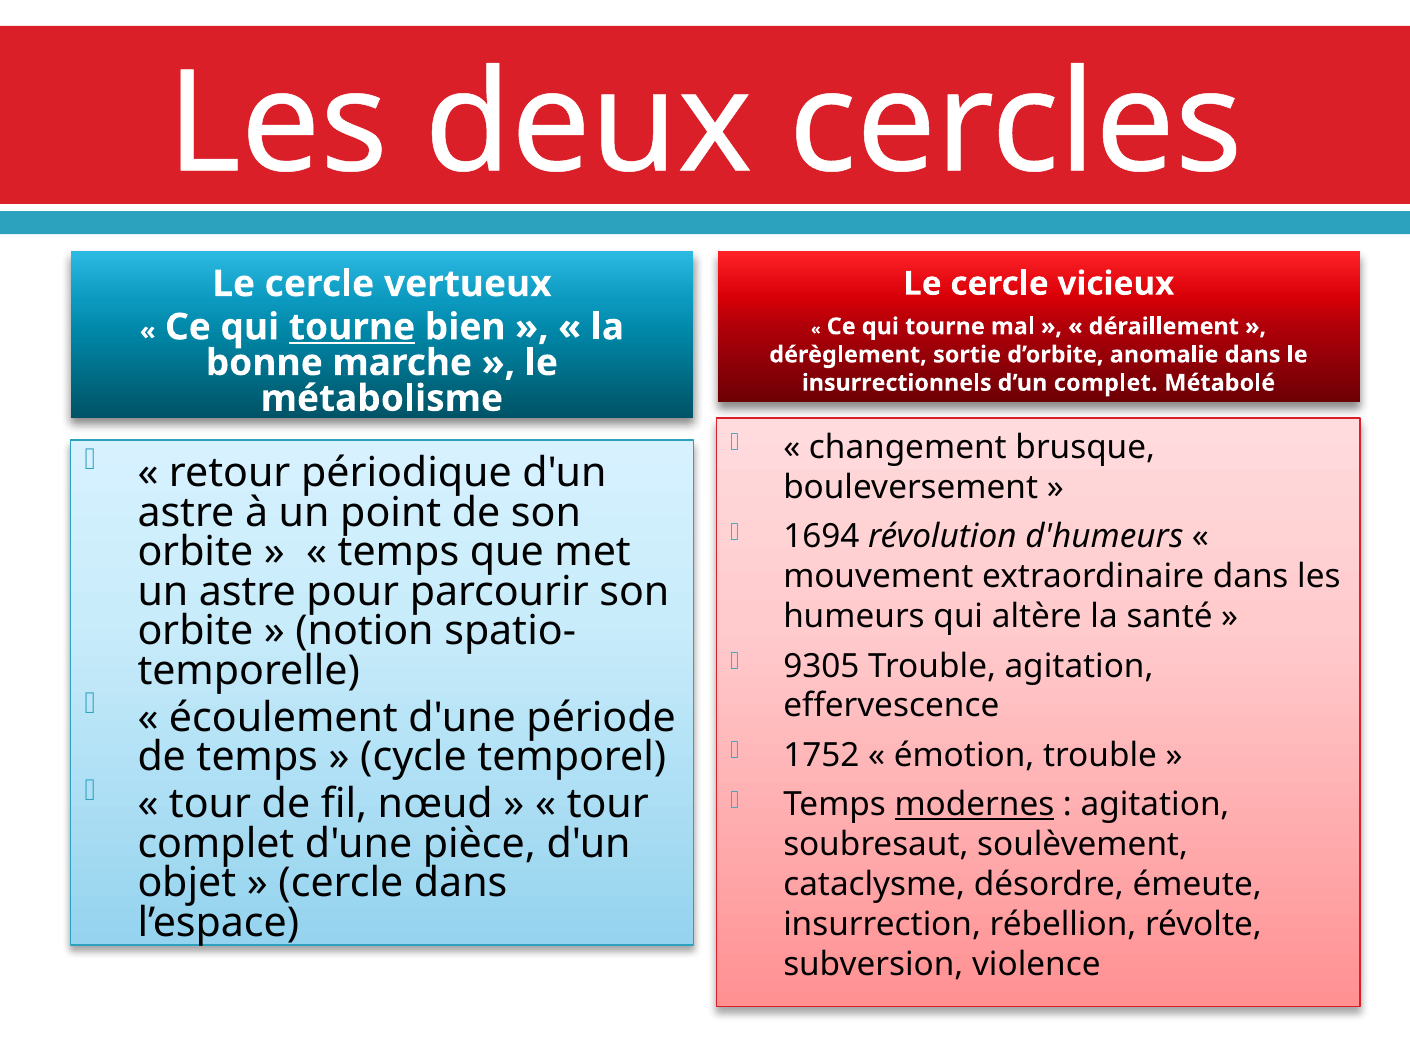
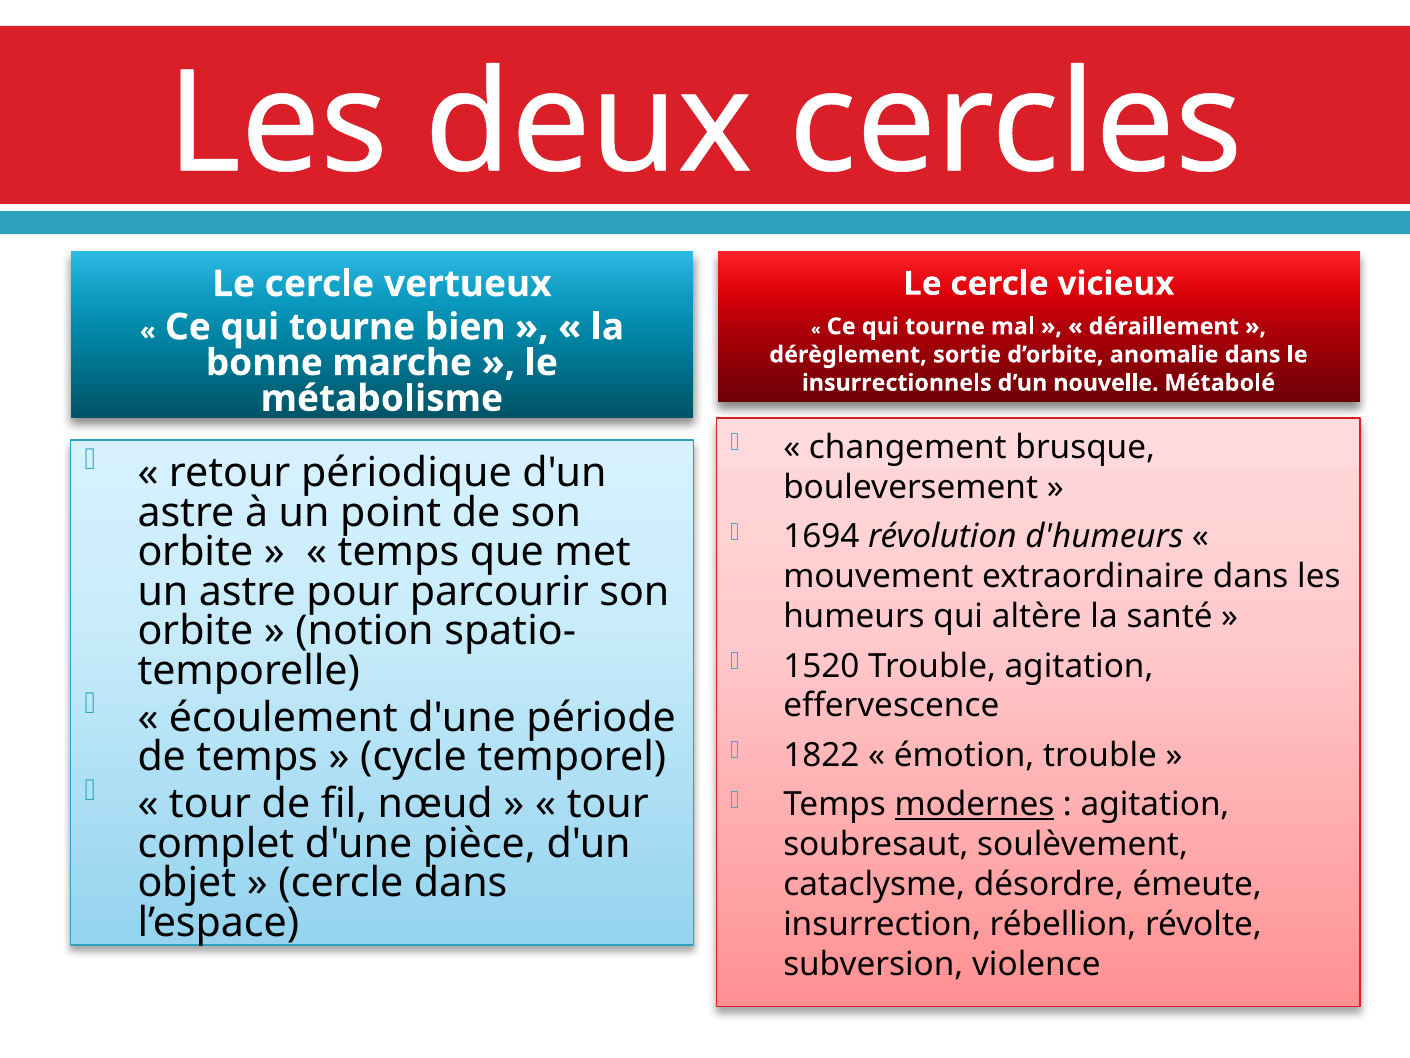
tourne at (352, 327) underline: present -> none
d’un complet: complet -> nouvelle
9305: 9305 -> 1520
1752: 1752 -> 1822
